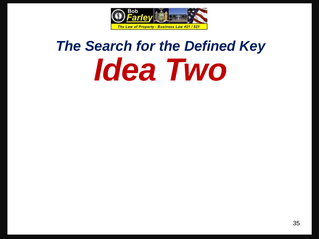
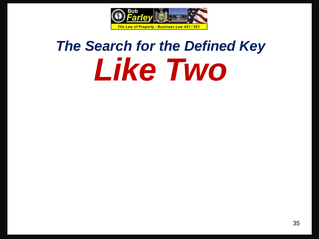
Idea: Idea -> Like
